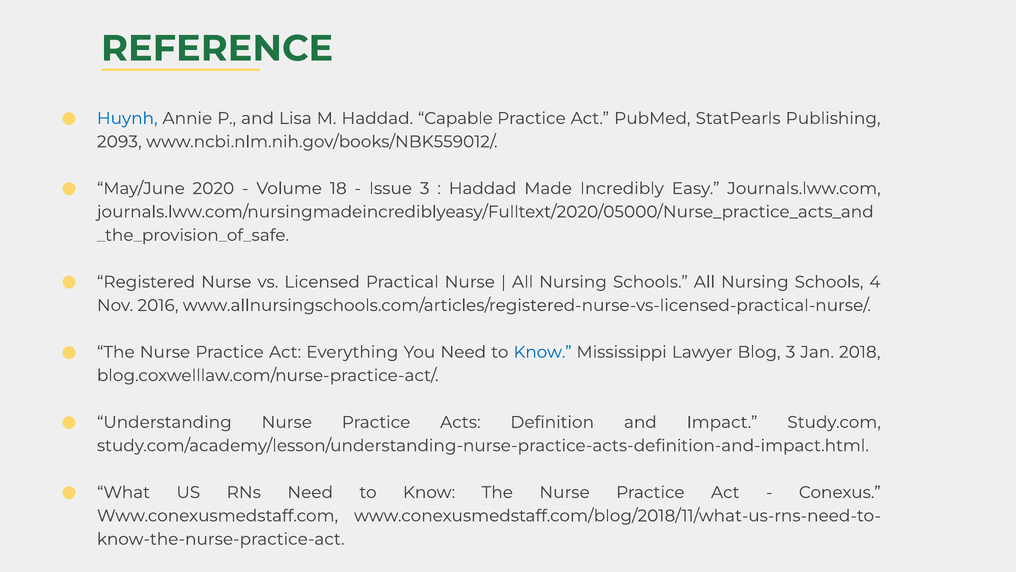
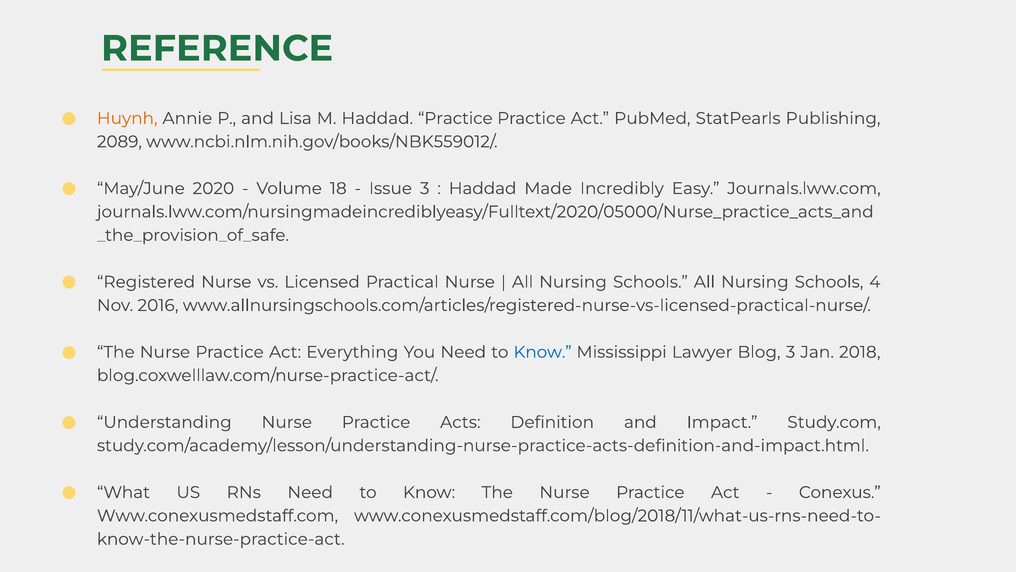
Huynh colour: blue -> orange
Haddad Capable: Capable -> Practice
2093: 2093 -> 2089
